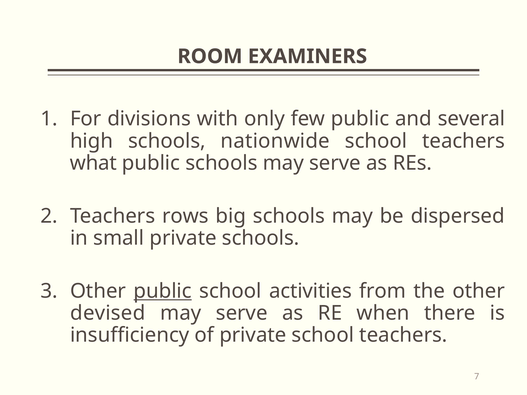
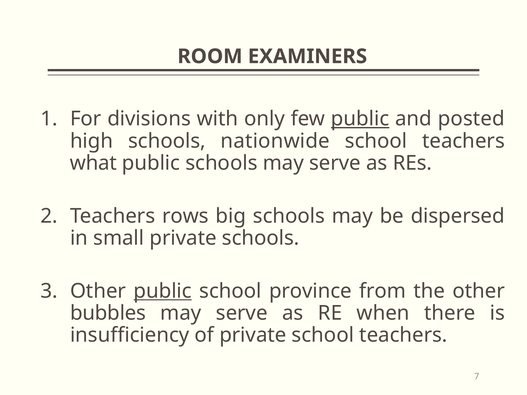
public at (360, 119) underline: none -> present
several: several -> posted
activities: activities -> province
devised: devised -> bubbles
